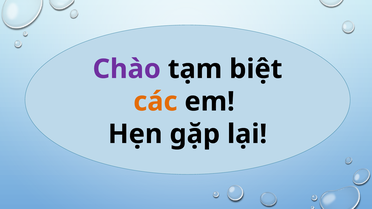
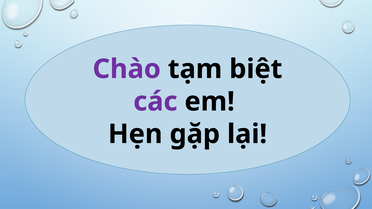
các colour: orange -> purple
